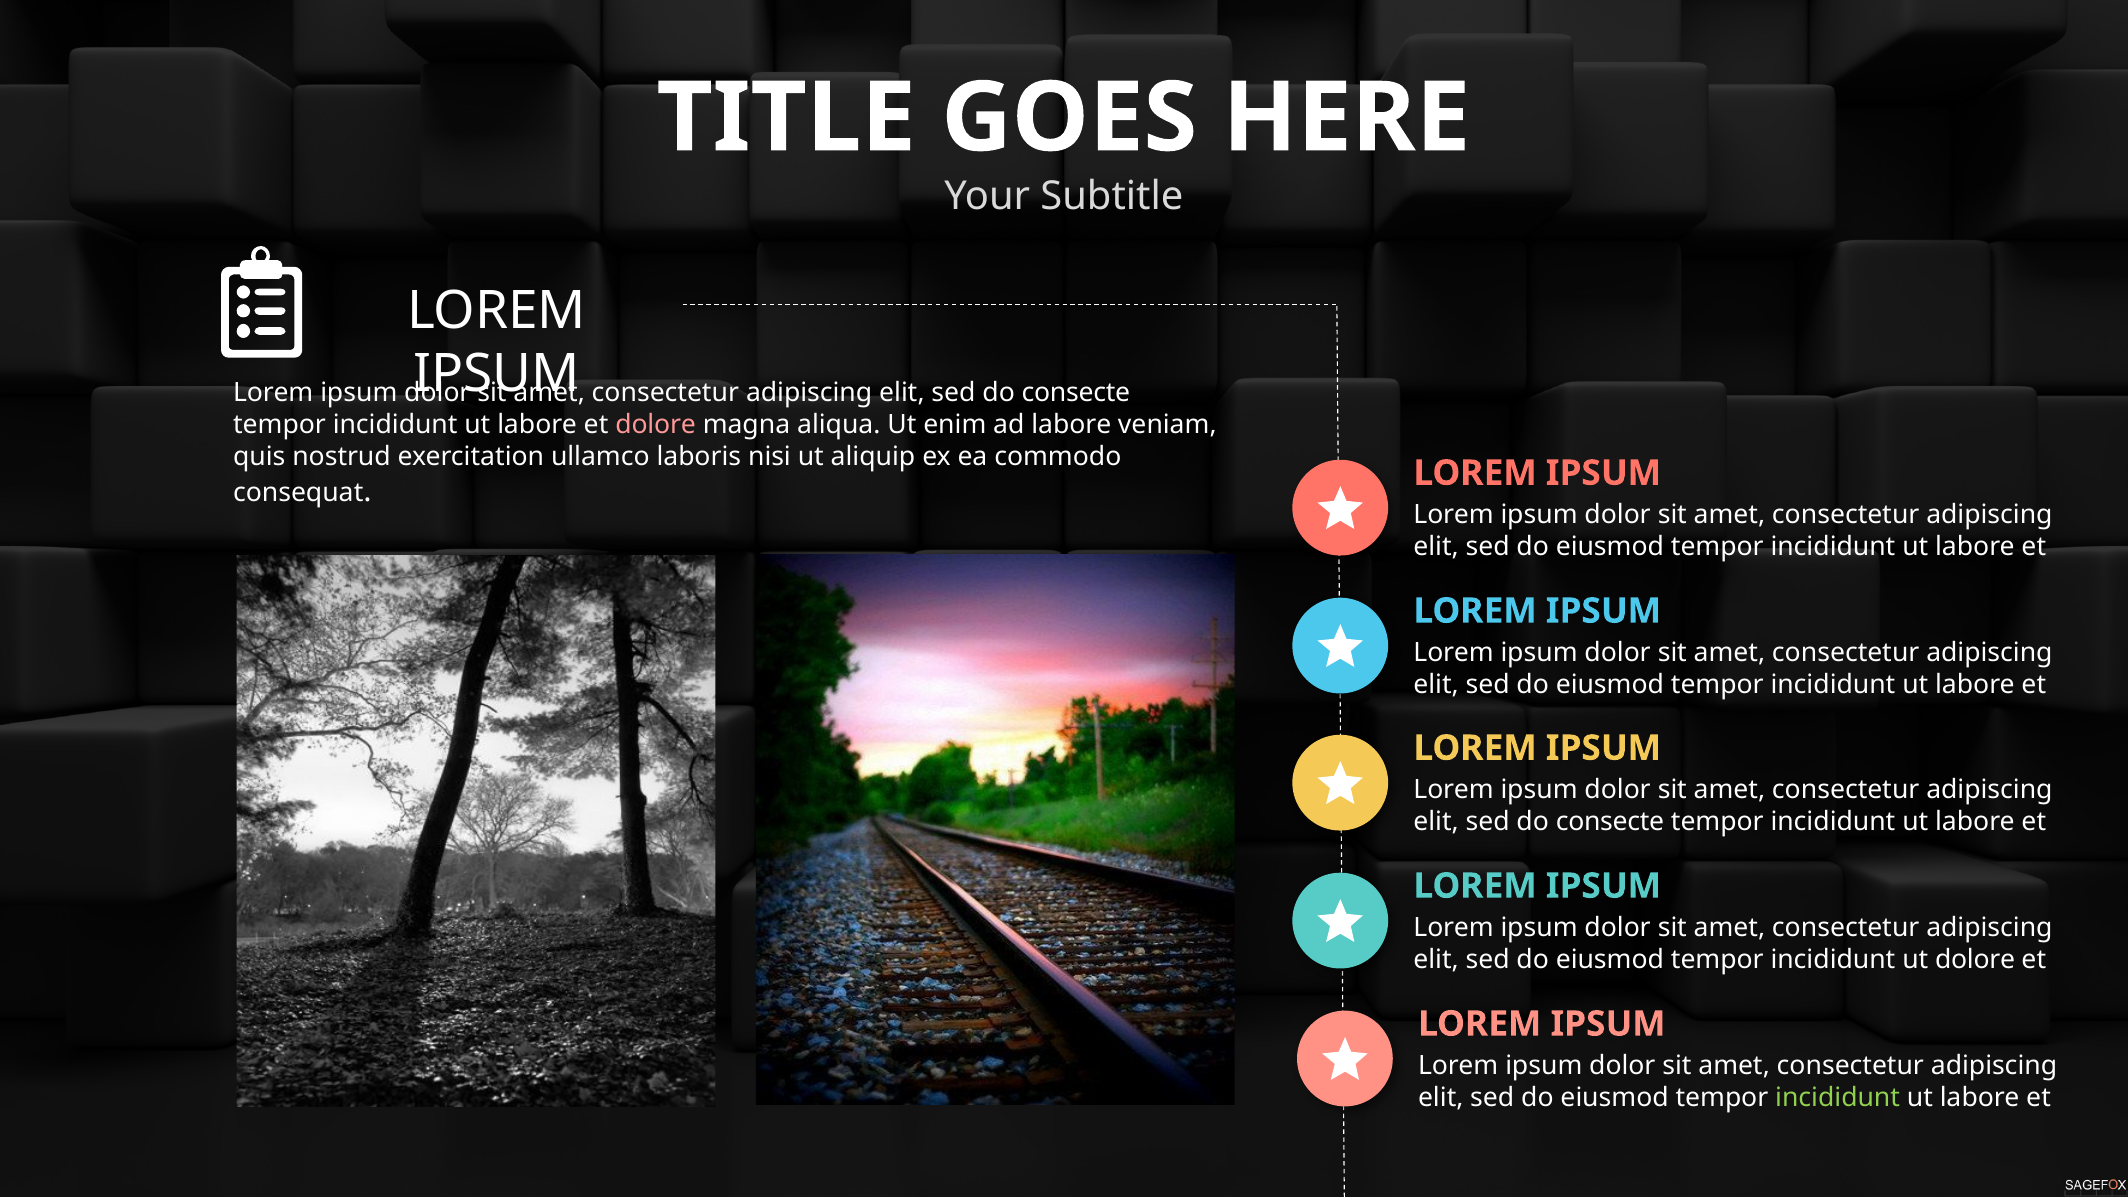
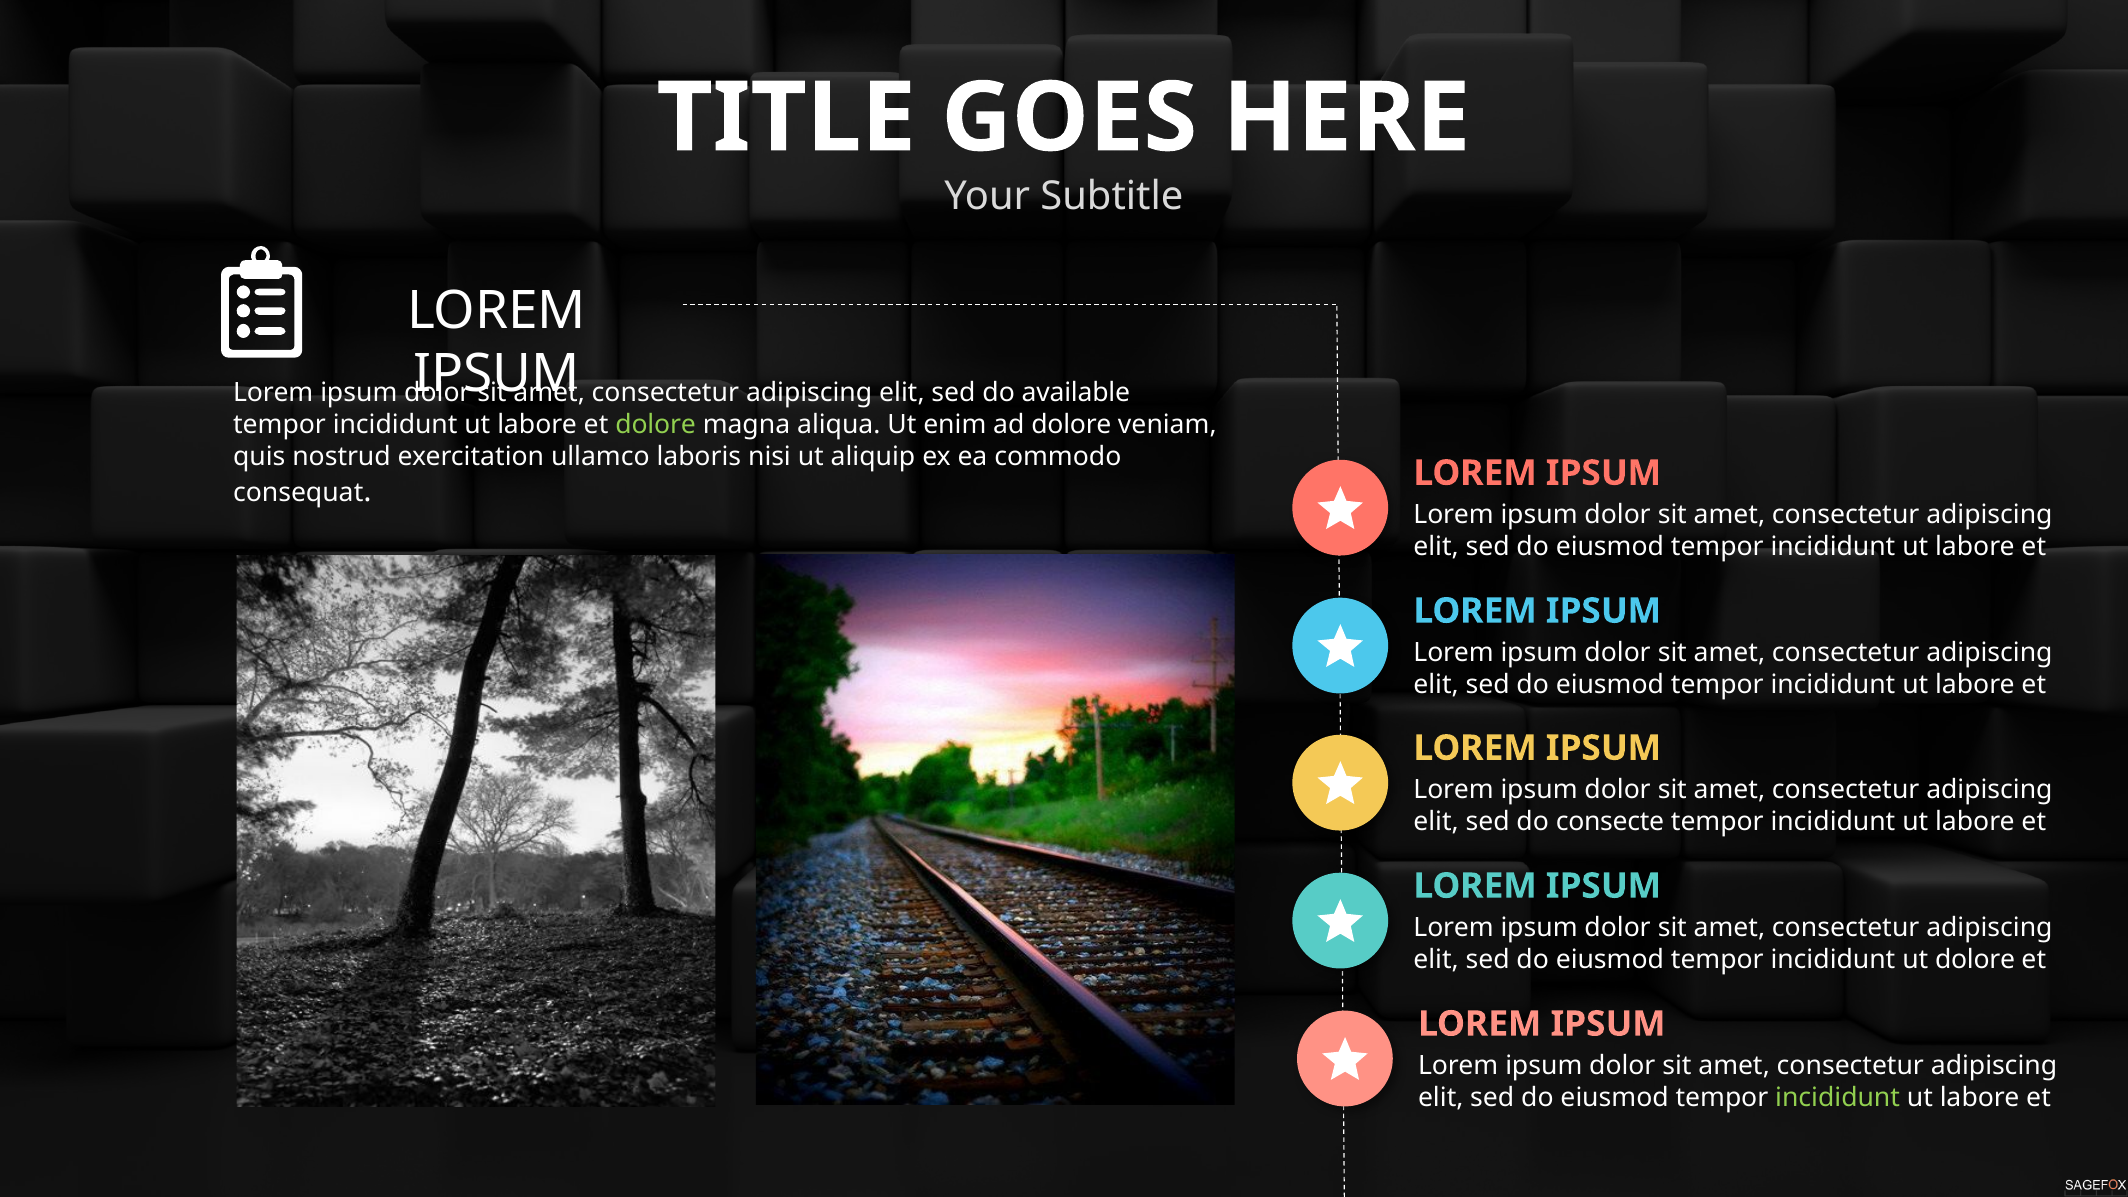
consecte at (1076, 393): consecte -> available
dolore at (656, 425) colour: pink -> light green
ad labore: labore -> dolore
